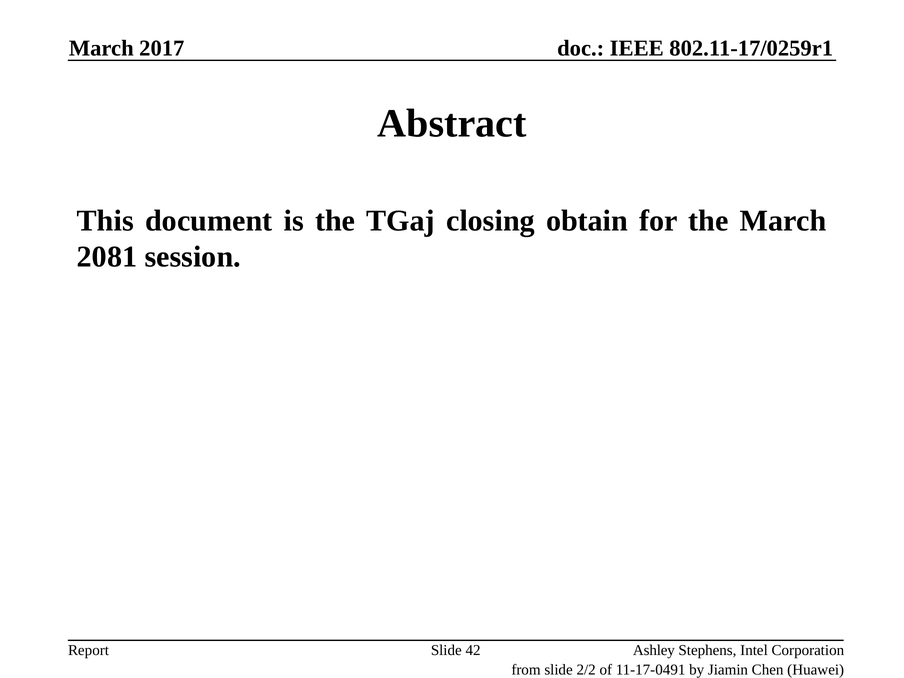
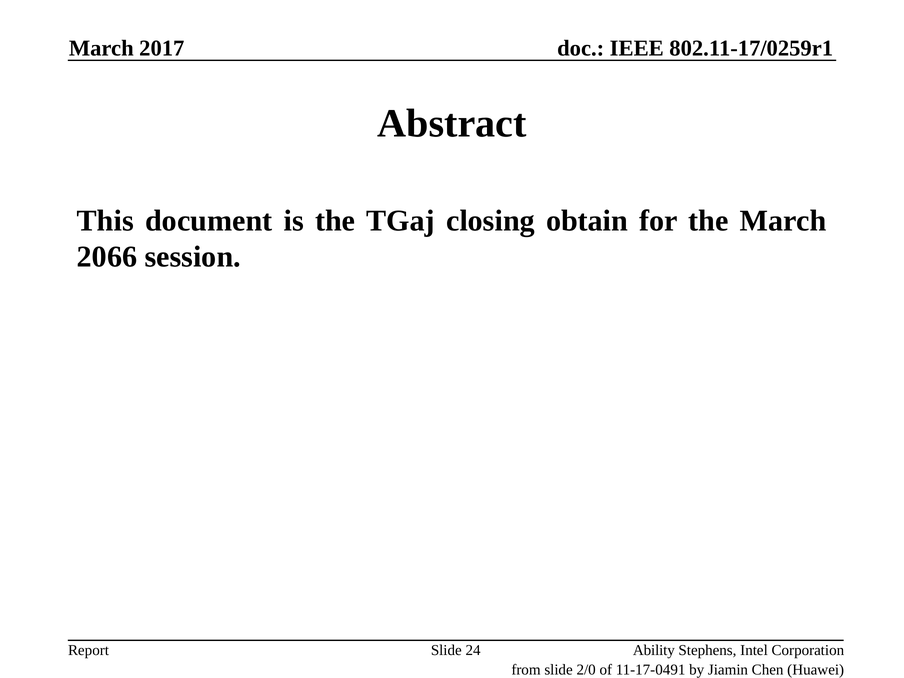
2081: 2081 -> 2066
42: 42 -> 24
Ashley: Ashley -> Ability
2/2: 2/2 -> 2/0
